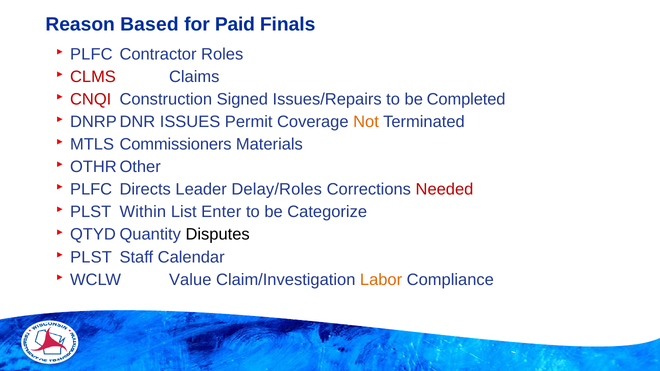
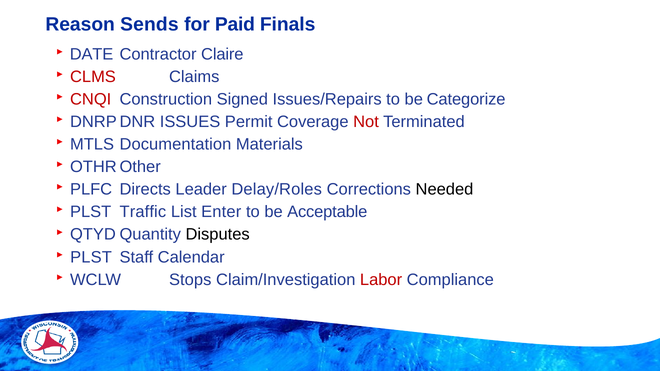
Based: Based -> Sends
PLFC at (91, 54): PLFC -> DATE
Roles: Roles -> Claire
Completed: Completed -> Categorize
Not colour: orange -> red
Commissioners: Commissioners -> Documentation
Needed colour: red -> black
Within: Within -> Traffic
Categorize: Categorize -> Acceptable
Value: Value -> Stops
Labor colour: orange -> red
